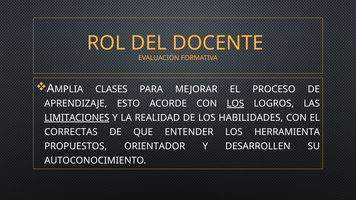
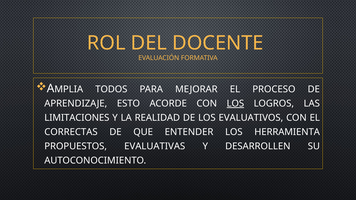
CLASES: CLASES -> TODOS
LIMITACIONES underline: present -> none
HABILIDADES: HABILIDADES -> EVALUATIVOS
ORIENTADOR: ORIENTADOR -> EVALUATIVAS
